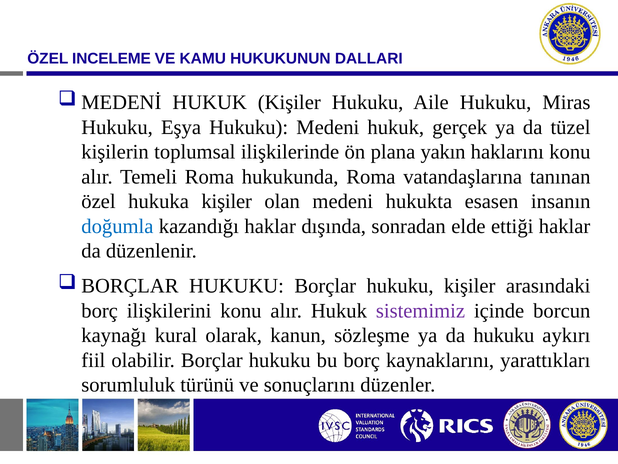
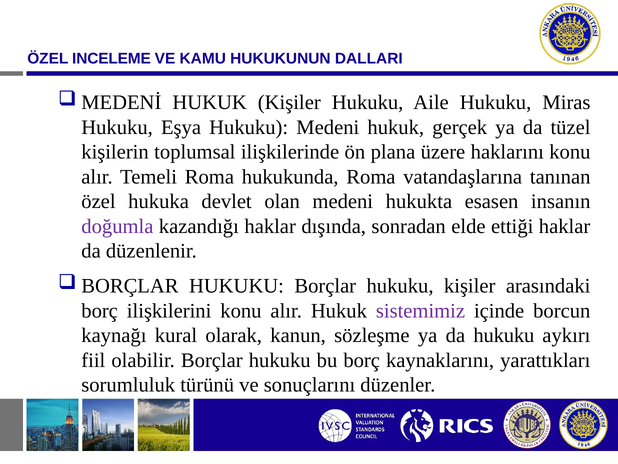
yakın: yakın -> üzere
hukuka kişiler: kişiler -> devlet
doğumla colour: blue -> purple
